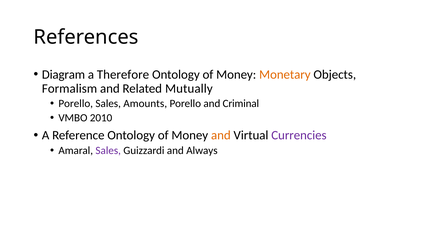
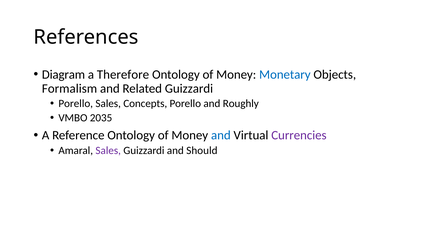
Monetary colour: orange -> blue
Related Mutually: Mutually -> Guizzardi
Amounts: Amounts -> Concepts
Criminal: Criminal -> Roughly
2010: 2010 -> 2035
and at (221, 135) colour: orange -> blue
Always: Always -> Should
